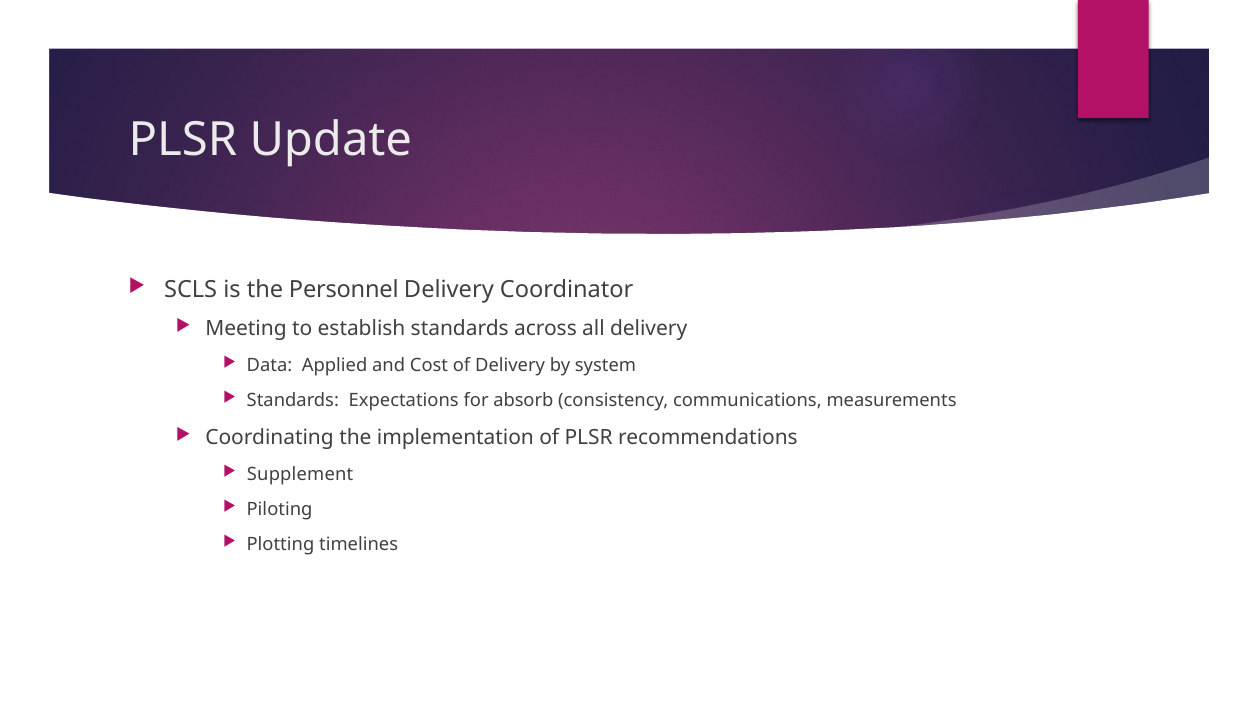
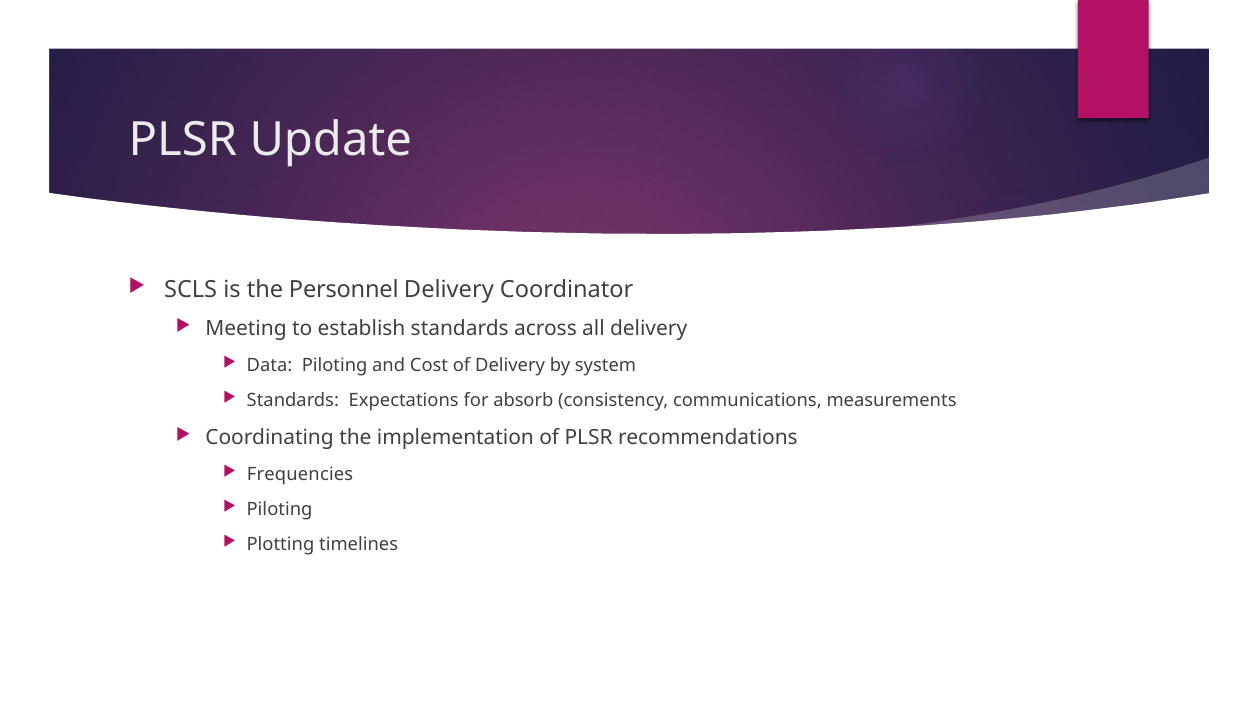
Data Applied: Applied -> Piloting
Supplement: Supplement -> Frequencies
